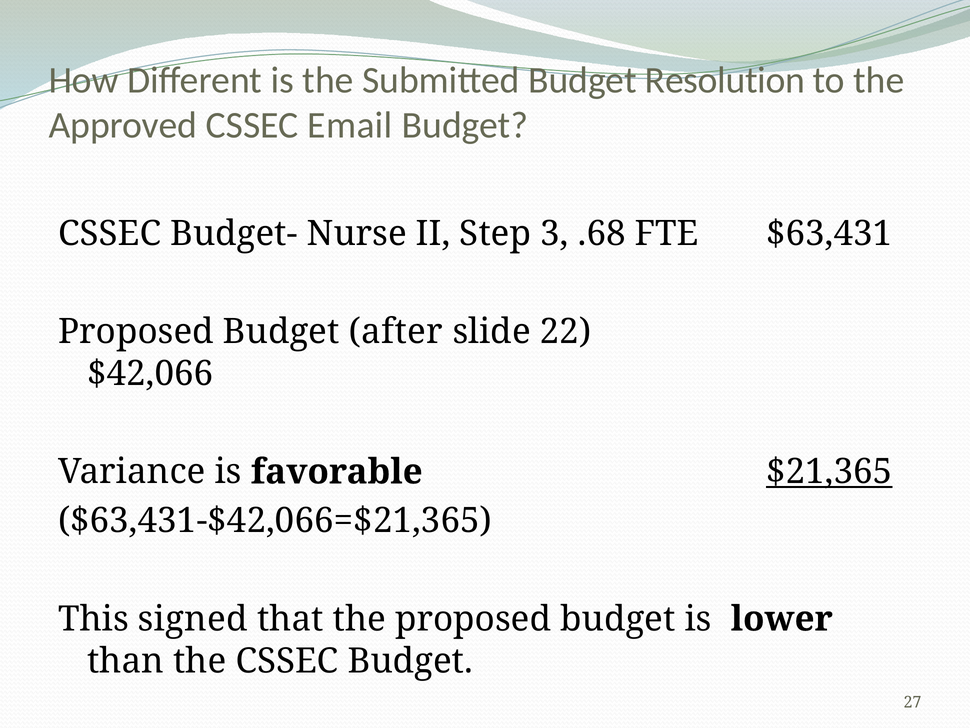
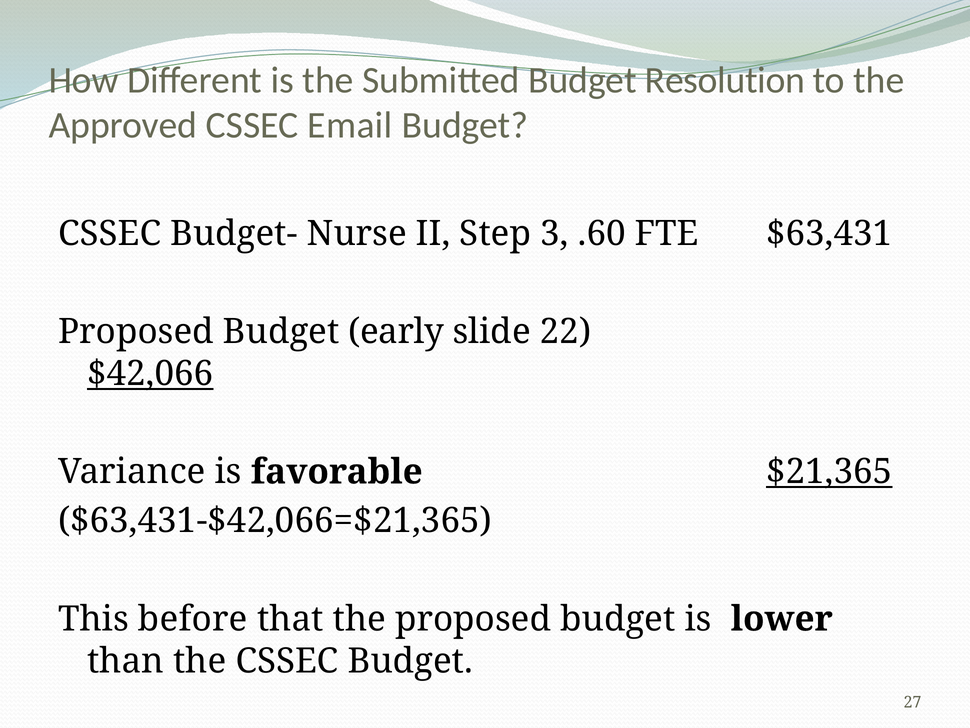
.68: .68 -> .60
after: after -> early
$42,066 underline: none -> present
signed: signed -> before
